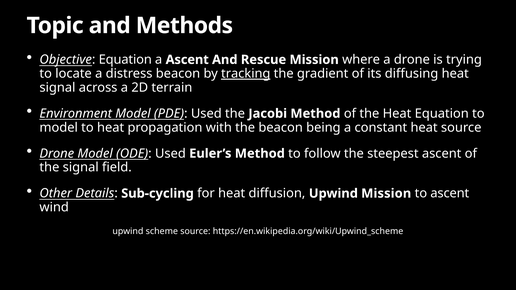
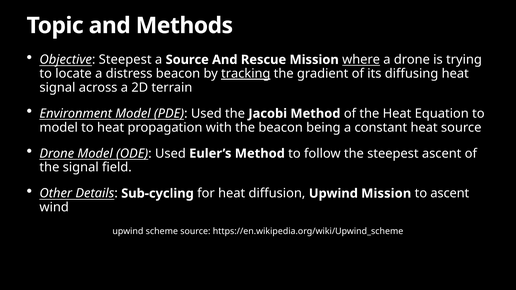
Objective Equation: Equation -> Steepest
a Ascent: Ascent -> Source
where underline: none -> present
